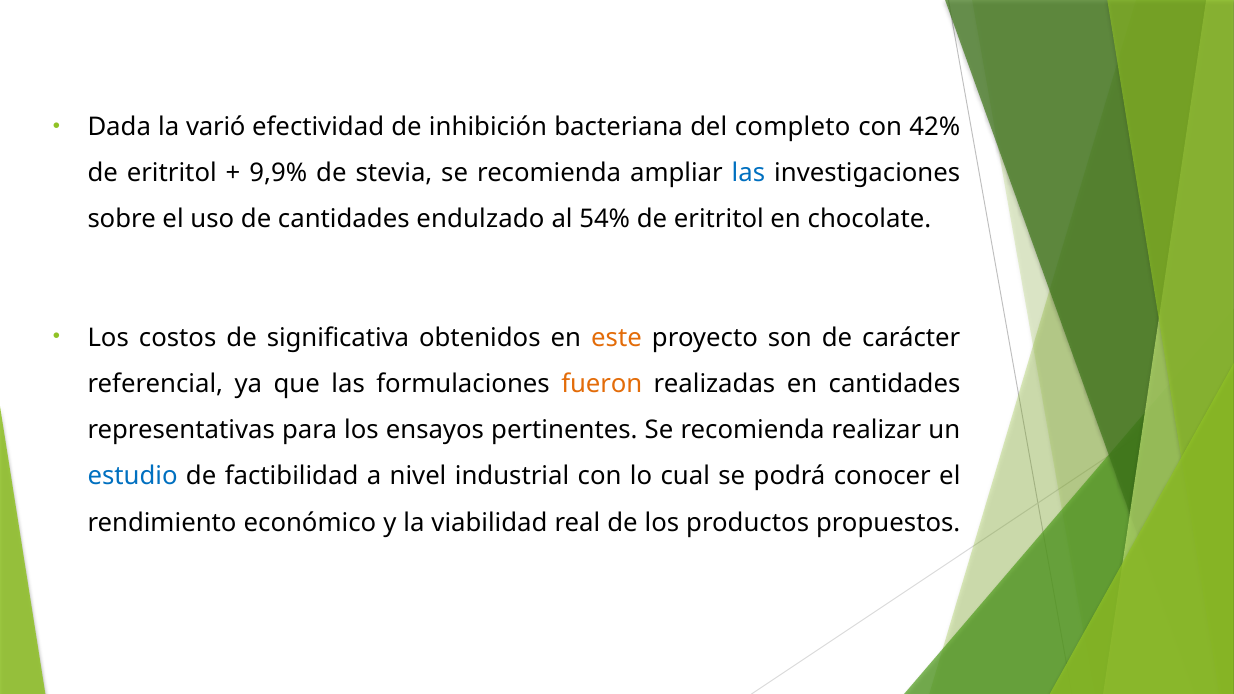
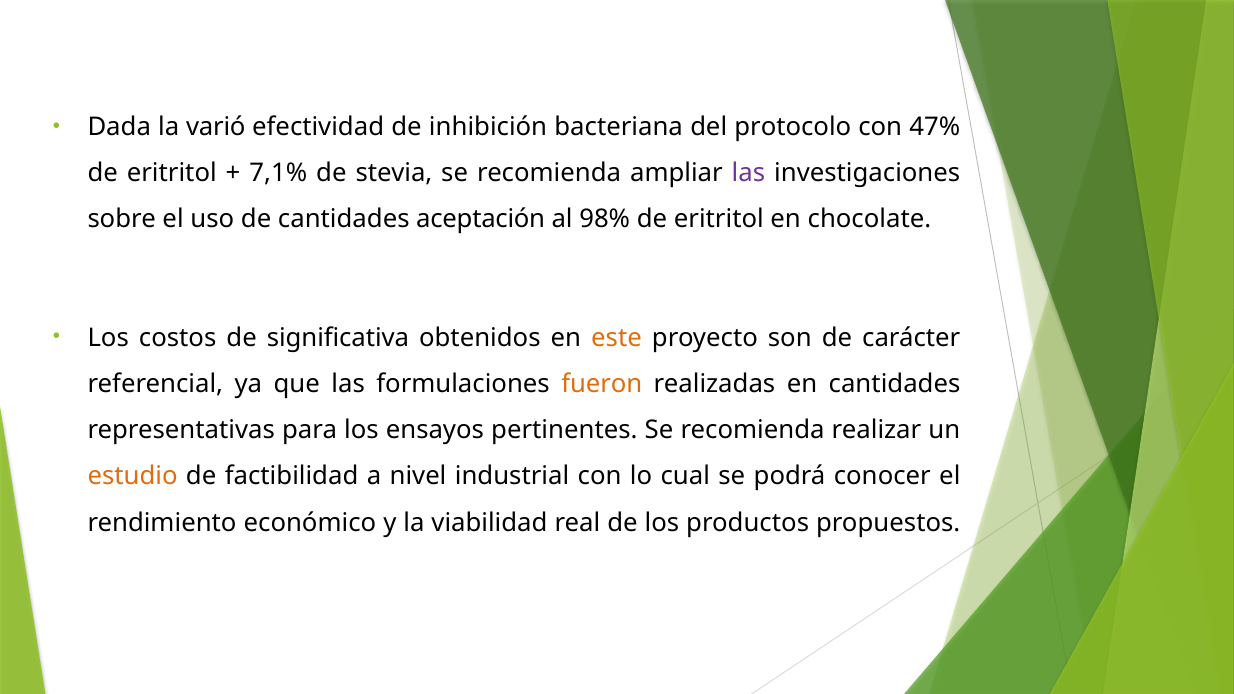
completo: completo -> protocolo
42%: 42% -> 47%
9,9%: 9,9% -> 7,1%
las at (748, 173) colour: blue -> purple
endulzado: endulzado -> aceptación
54%: 54% -> 98%
estudio colour: blue -> orange
